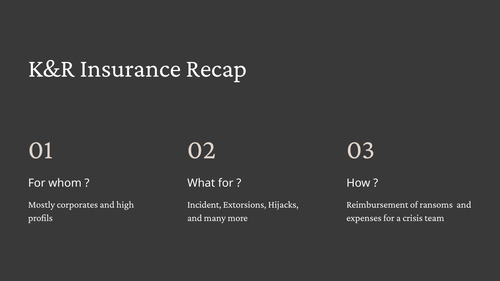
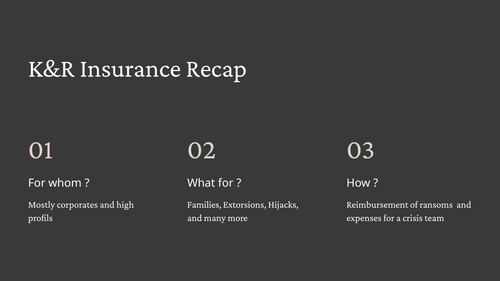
Incident: Incident -> Families
